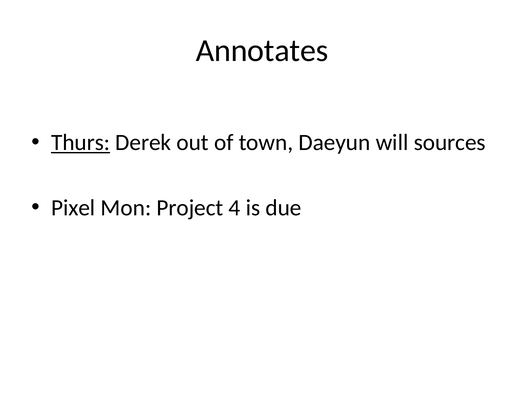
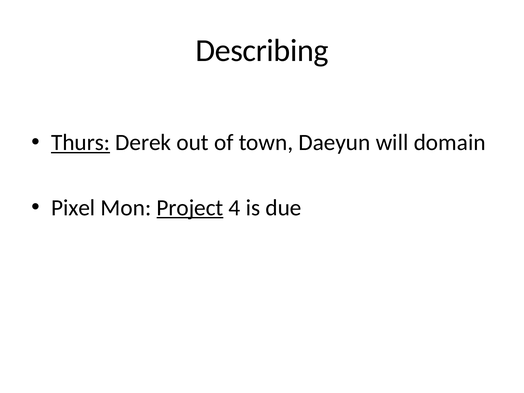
Annotates: Annotates -> Describing
sources: sources -> domain
Project underline: none -> present
